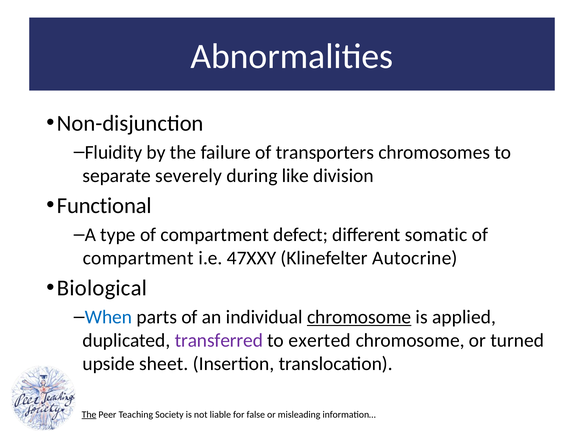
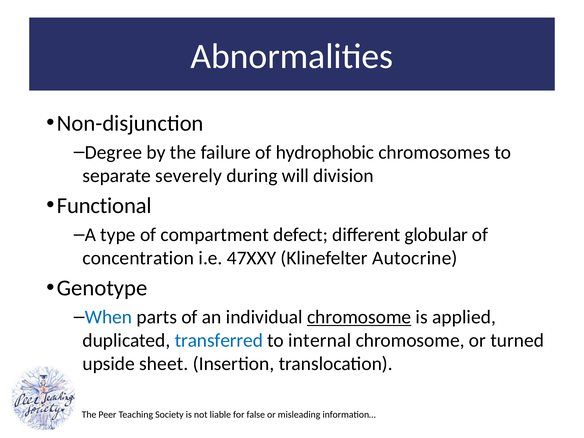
Fluidity: Fluidity -> Degree
transporters: transporters -> hydrophobic
like: like -> will
somatic: somatic -> globular
compartment at (138, 258): compartment -> concentration
Biological: Biological -> Genotype
transferred colour: purple -> blue
exerted: exerted -> internal
The at (89, 415) underline: present -> none
